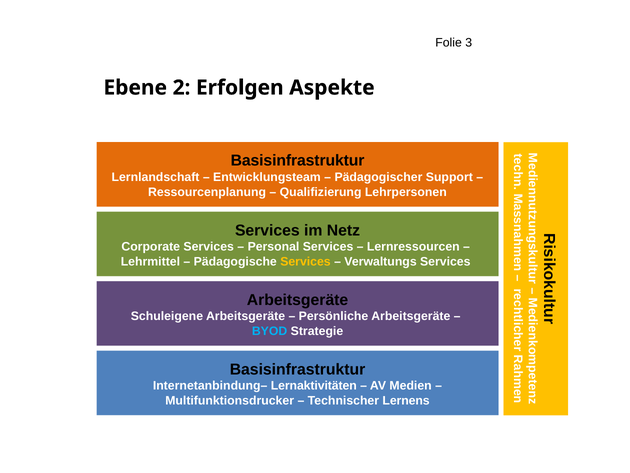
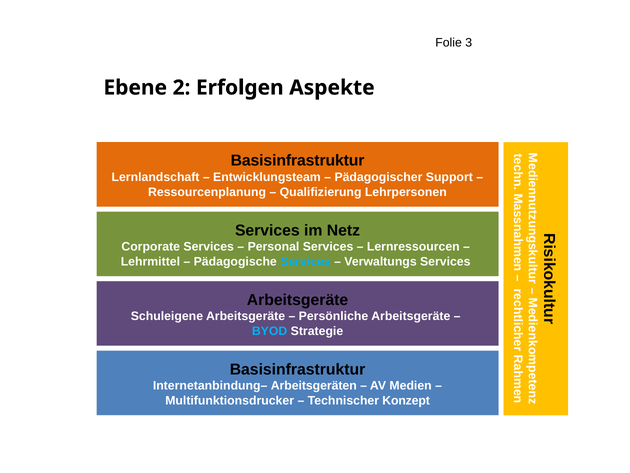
Services at (305, 261) colour: yellow -> light blue
Lernaktivitäten: Lernaktivitäten -> Arbeitsgeräten
Lernens: Lernens -> Konzept
